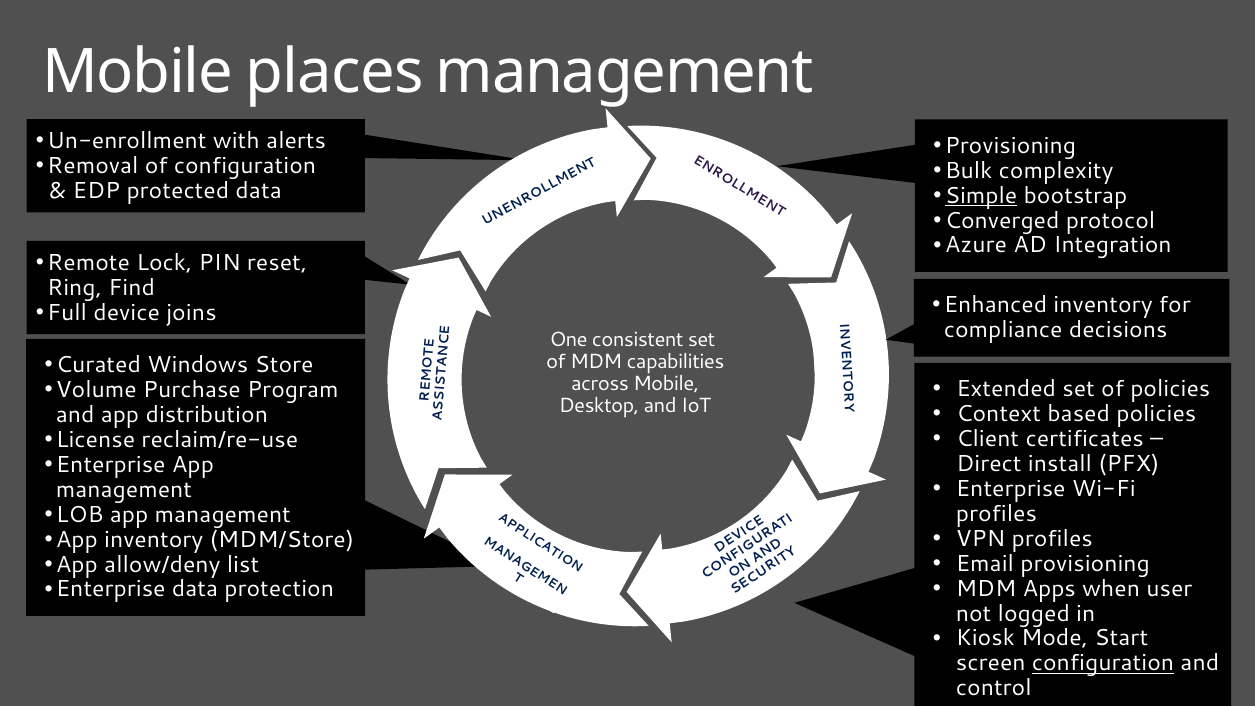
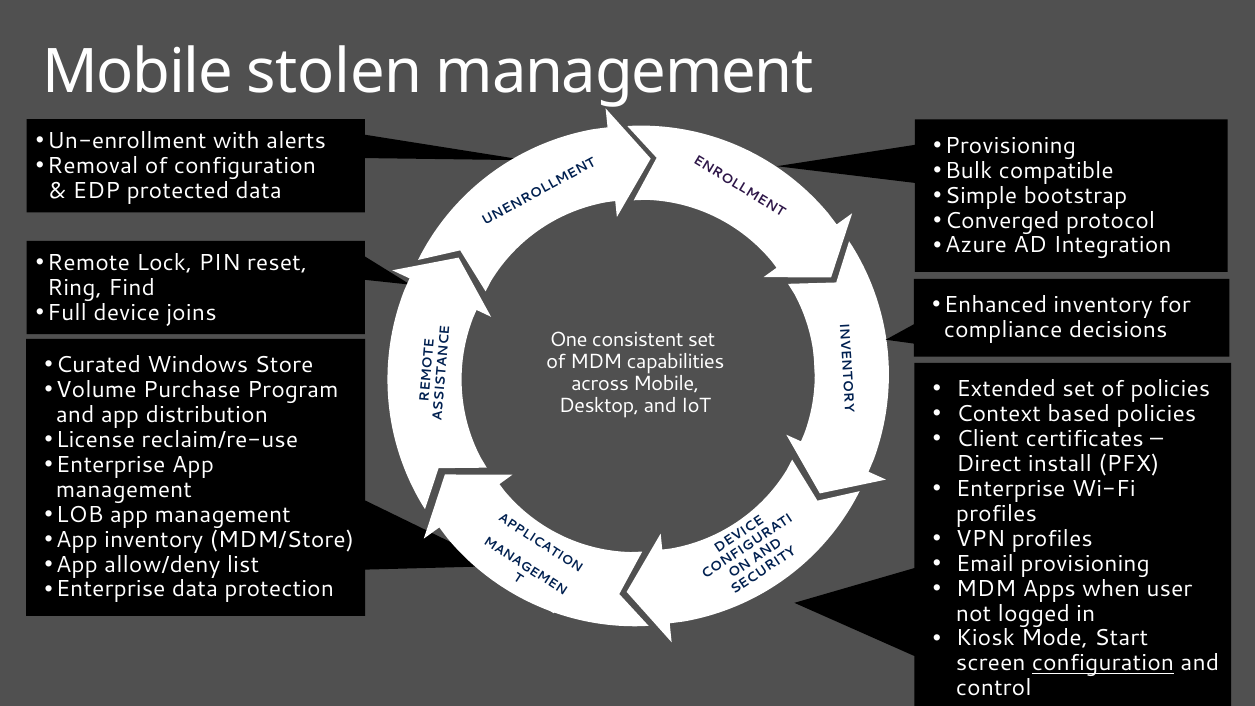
places: places -> stolen
complexity: complexity -> compatible
Simple underline: present -> none
